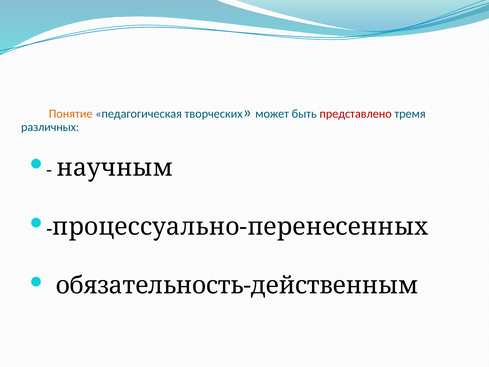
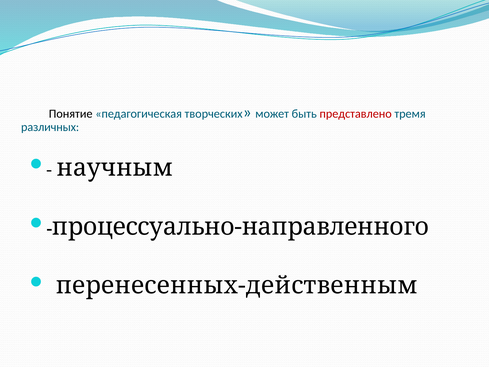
Понятие colour: orange -> black
процессуально-перенесенных: процессуально-перенесенных -> процессуально-направленного
обязательность-действенным: обязательность-действенным -> перенесенных-действенным
